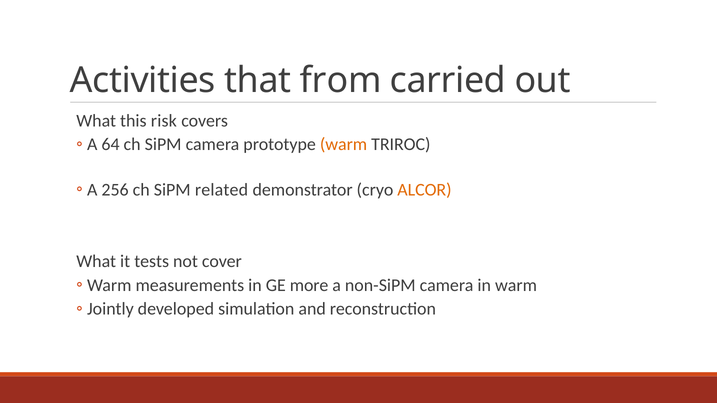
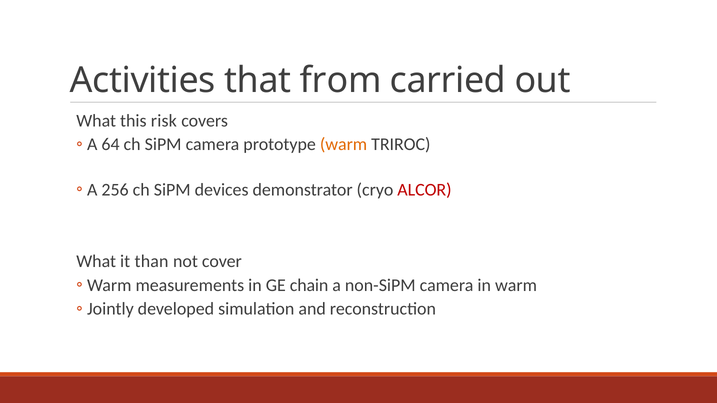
related: related -> devices
ALCOR colour: orange -> red
tests: tests -> than
more: more -> chain
